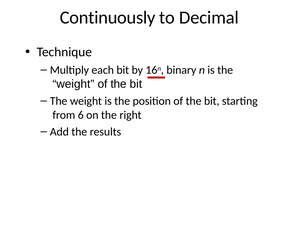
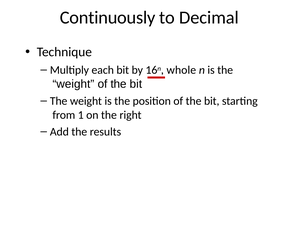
binary: binary -> whole
6: 6 -> 1
